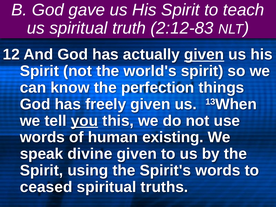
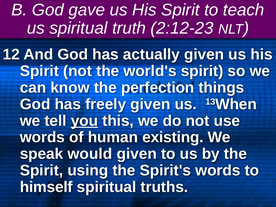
2:12-83: 2:12-83 -> 2:12-23
given at (204, 55) underline: present -> none
divine: divine -> would
ceased: ceased -> himself
